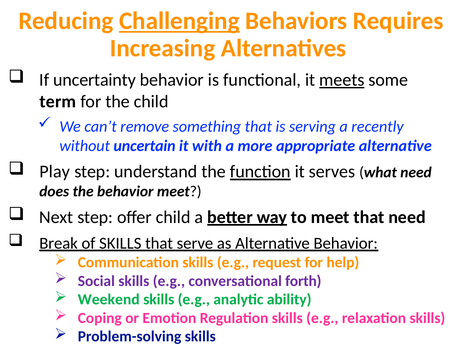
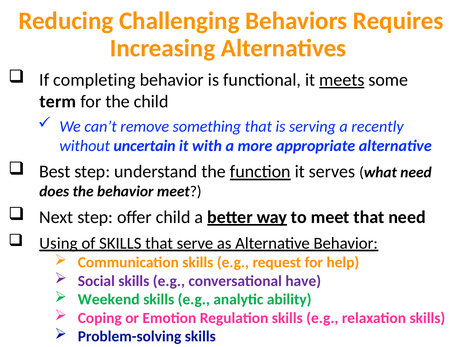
Challenging underline: present -> none
uncertainty: uncertainty -> completing
Play: Play -> Best
Break: Break -> Using
forth: forth -> have
